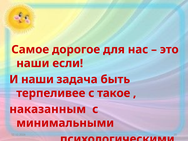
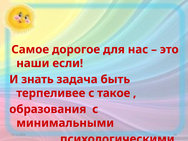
И наши: наши -> знать
наказанным: наказанным -> образования
